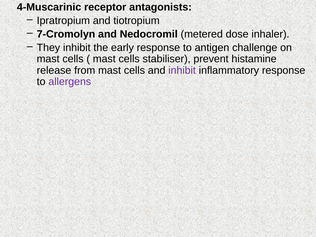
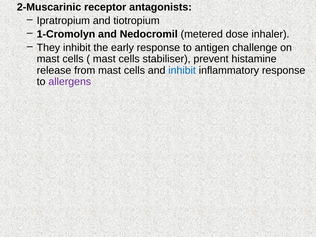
4-Muscarinic: 4-Muscarinic -> 2-Muscarinic
7-Cromolyn: 7-Cromolyn -> 1-Cromolyn
inhibit at (182, 70) colour: purple -> blue
